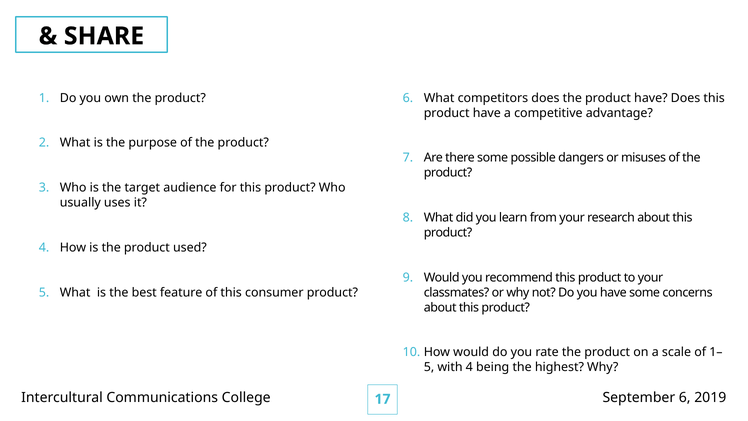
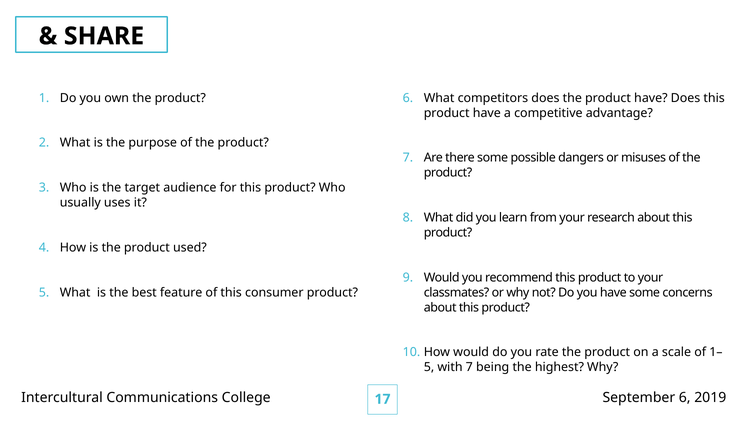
with 4: 4 -> 7
